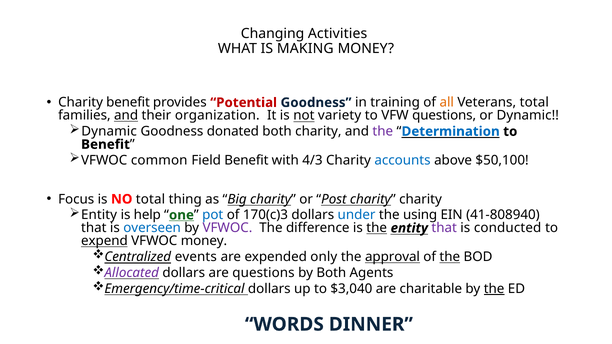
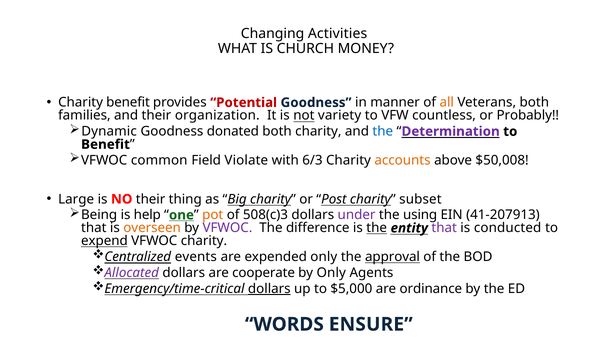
MAKING: MAKING -> CHURCH
training: training -> manner
Veterans total: total -> both
and at (126, 116) underline: present -> none
VFW questions: questions -> countless
or Dynamic: Dynamic -> Probably
the at (383, 132) colour: purple -> blue
Determination colour: blue -> purple
Field Benefit: Benefit -> Violate
4/3: 4/3 -> 6/3
accounts colour: blue -> orange
$50,100: $50,100 -> $50,008
Focus: Focus -> Large
NO total: total -> their
charity charity: charity -> subset
Entity at (99, 215): Entity -> Being
pot colour: blue -> orange
170(c)3: 170(c)3 -> 508(c)3
under colour: blue -> purple
41-808940: 41-808940 -> 41-207913
overseen colour: blue -> orange
VFWOC money: money -> charity
the at (450, 257) underline: present -> none
are questions: questions -> cooperate
by Both: Both -> Only
dollars at (269, 289) underline: none -> present
$3,040: $3,040 -> $5,000
charitable: charitable -> ordinance
the at (494, 289) underline: present -> none
DINNER: DINNER -> ENSURE
